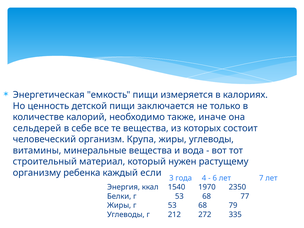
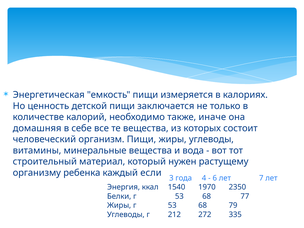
сельдерей: сельдерей -> домашняя
организм Крупа: Крупа -> Пищи
